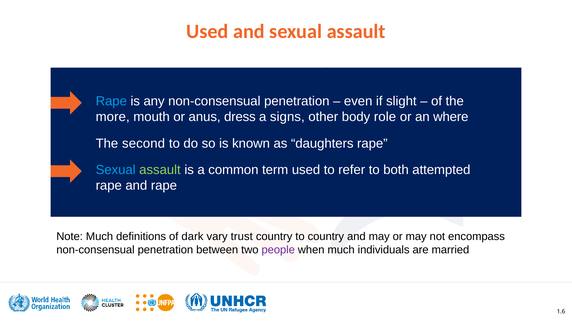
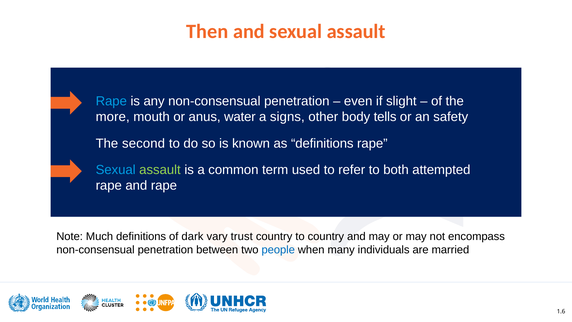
Used at (207, 31): Used -> Then
dress: dress -> water
role: role -> tells
where: where -> safety
as daughters: daughters -> definitions
people colour: purple -> blue
when much: much -> many
